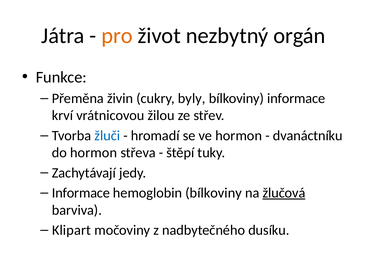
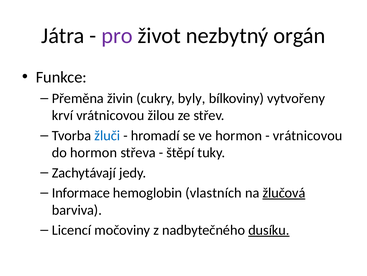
pro colour: orange -> purple
bílkoviny informace: informace -> vytvořeny
dvanáctníku at (308, 135): dvanáctníku -> vrátnicovou
hemoglobin bílkoviny: bílkoviny -> vlastních
Klipart: Klipart -> Licencí
dusíku underline: none -> present
